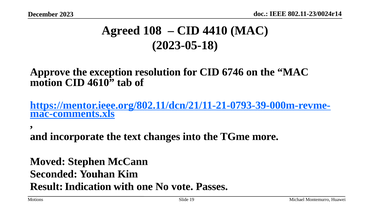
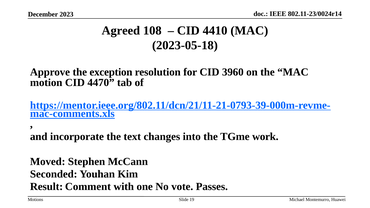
6746: 6746 -> 3960
4610: 4610 -> 4470
more: more -> work
Indication: Indication -> Comment
